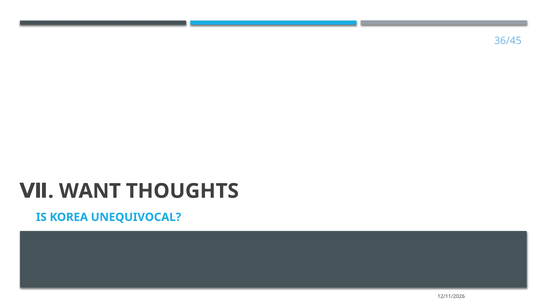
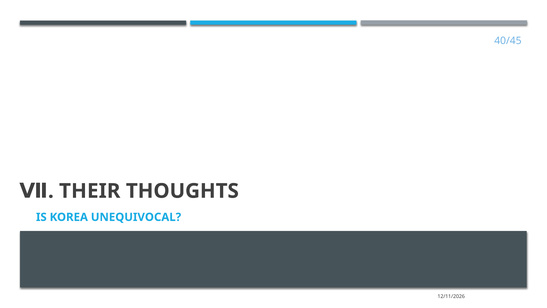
36/45: 36/45 -> 40/45
WANT: WANT -> THEIR
